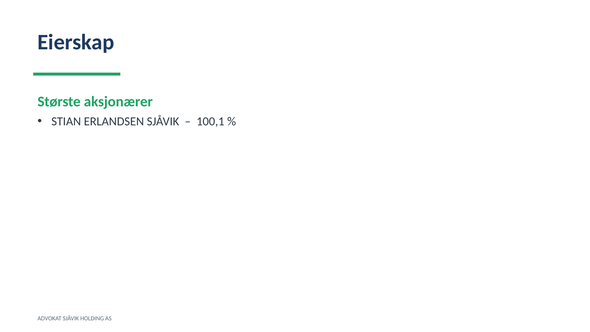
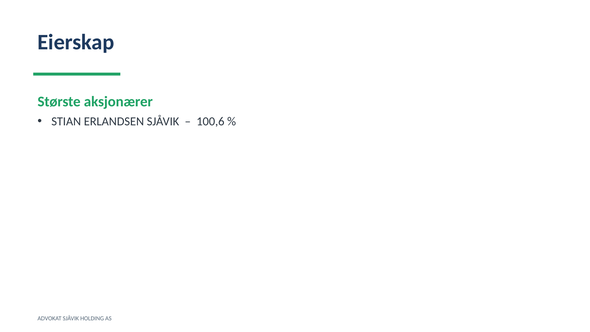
100,1: 100,1 -> 100,6
